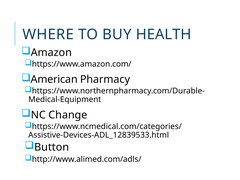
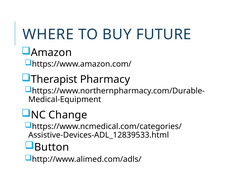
HEALTH: HEALTH -> FUTURE
American: American -> Therapist
